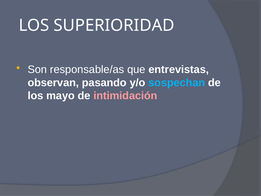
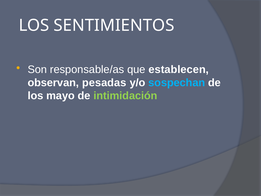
SUPERIORIDAD: SUPERIORIDAD -> SENTIMIENTOS
entrevistas: entrevistas -> establecen
pasando: pasando -> pesadas
intimidación colour: pink -> light green
